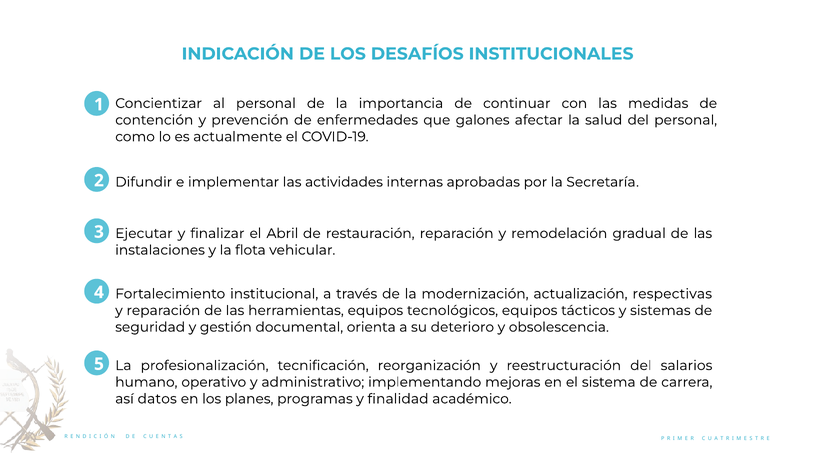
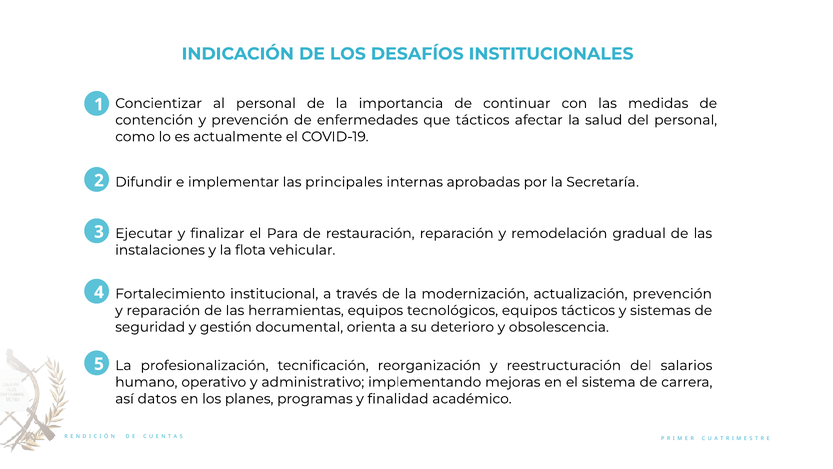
que galones: galones -> tácticos
actividades: actividades -> principales
Abril: Abril -> Para
actualización respectivas: respectivas -> prevención
